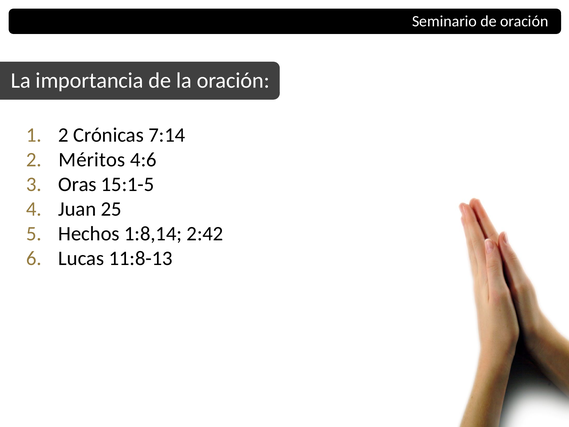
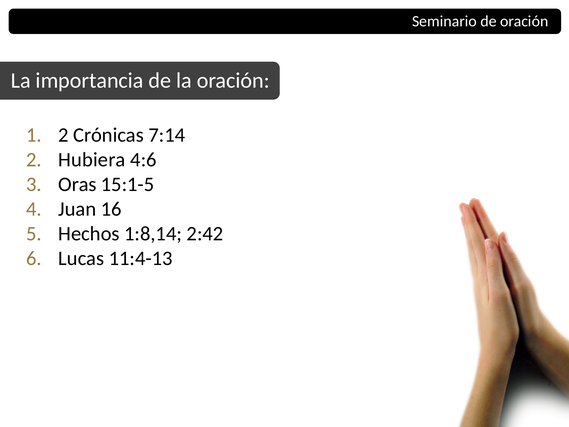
Méritos: Méritos -> Hubiera
25: 25 -> 16
11:8-13: 11:8-13 -> 11:4-13
